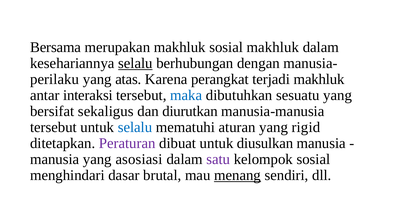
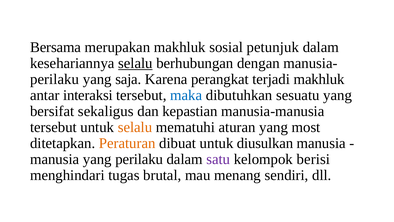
sosial makhluk: makhluk -> petunjuk
atas: atas -> saja
diurutkan: diurutkan -> kepastian
selalu at (135, 127) colour: blue -> orange
rigid: rigid -> most
Peraturan colour: purple -> orange
yang asosiasi: asosiasi -> perilaku
kelompok sosial: sosial -> berisi
dasar: dasar -> tugas
menang underline: present -> none
